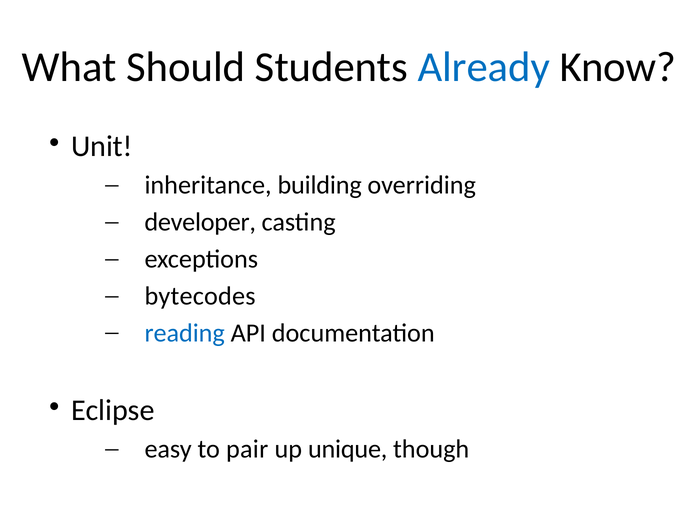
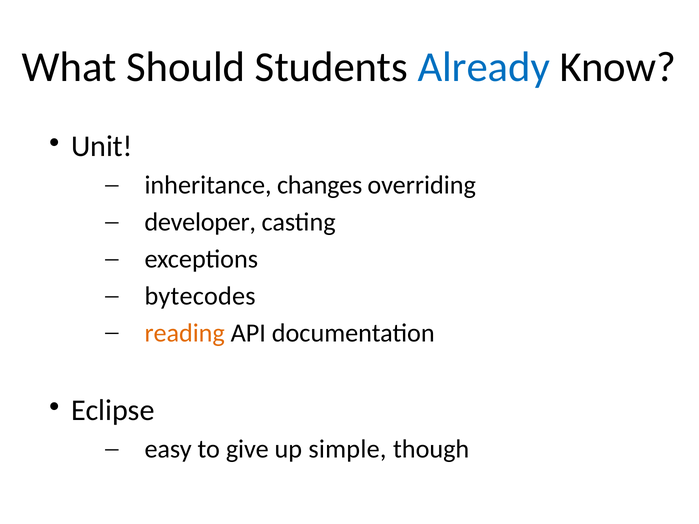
building: building -> changes
reading colour: blue -> orange
pair: pair -> give
unique: unique -> simple
